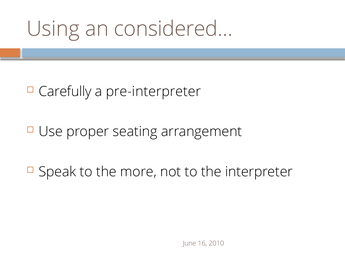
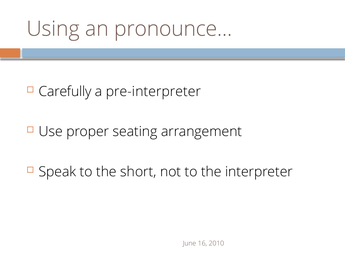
considered…: considered… -> pronounce…
more: more -> short
